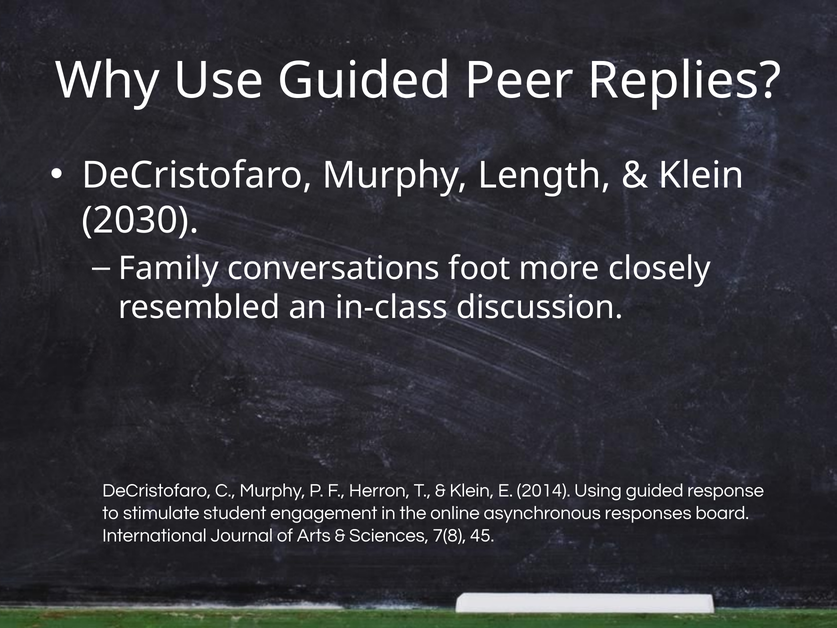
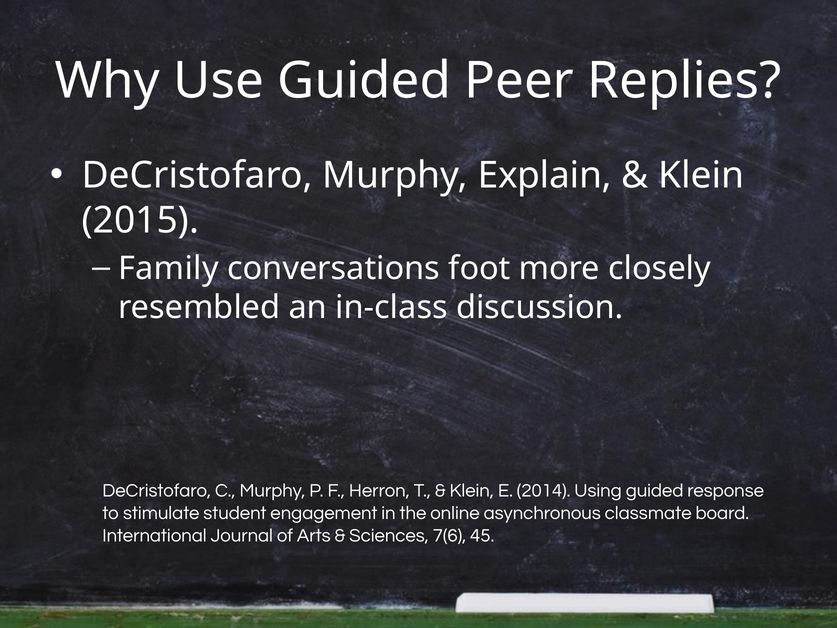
Length: Length -> Explain
2030: 2030 -> 2015
responses: responses -> classmate
7(8: 7(8 -> 7(6
